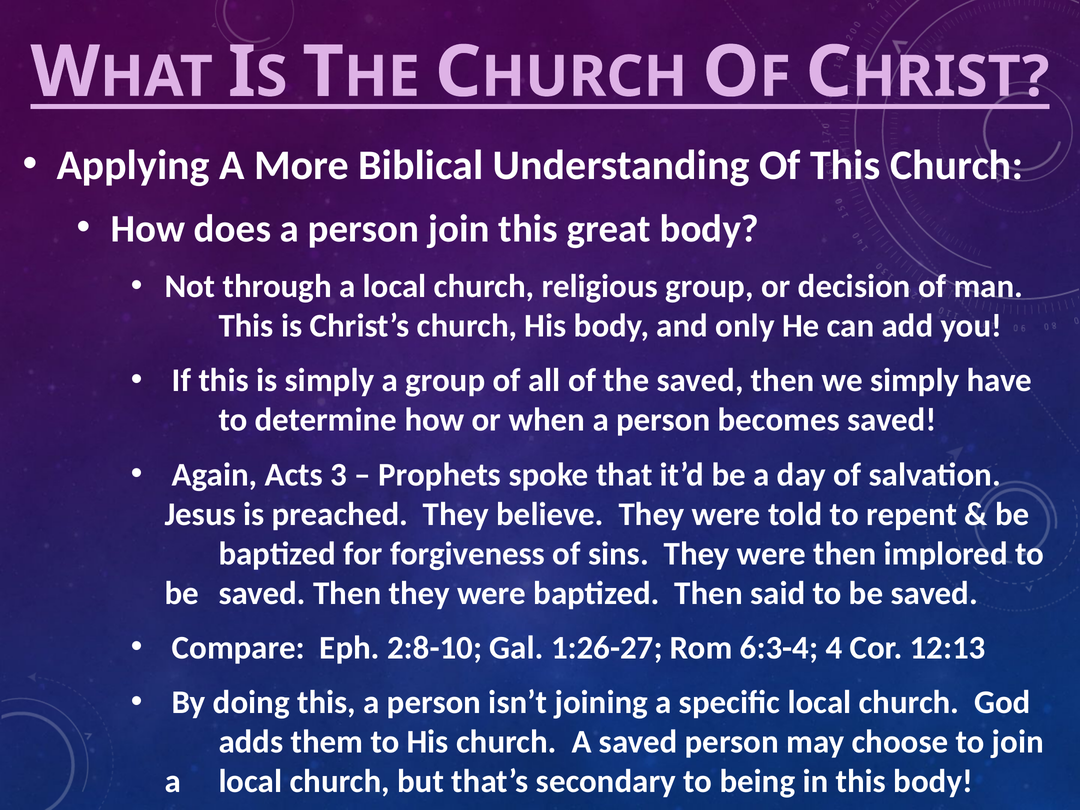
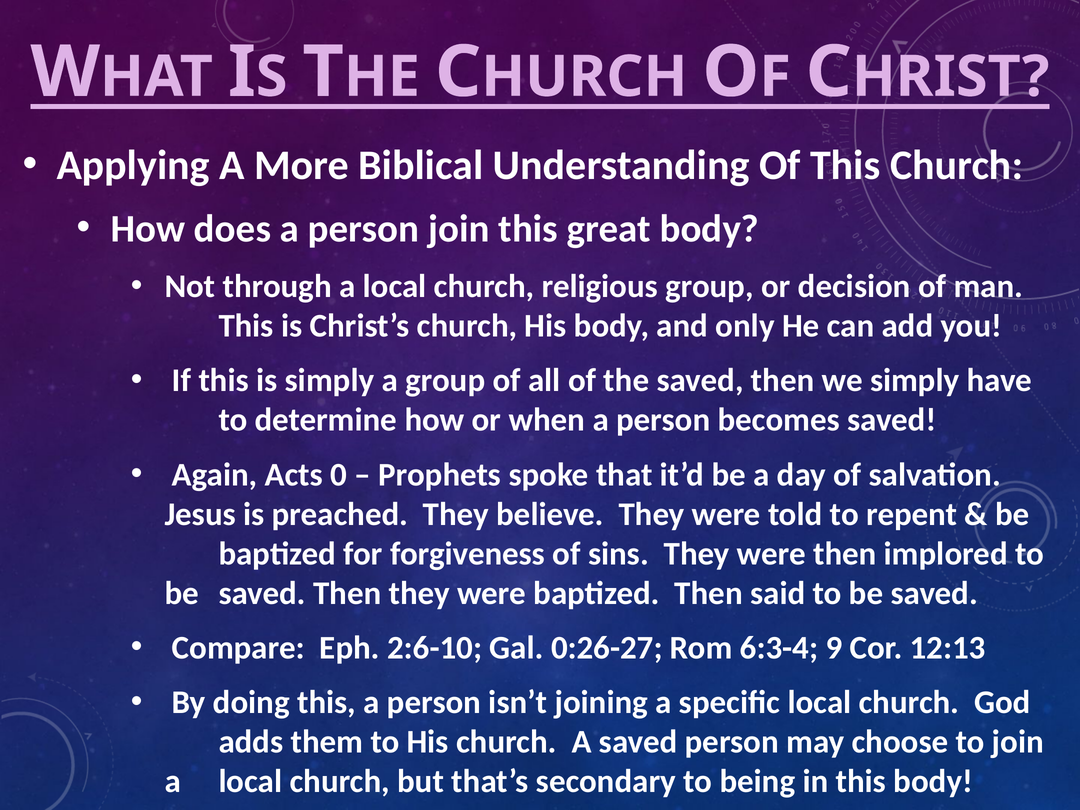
3: 3 -> 0
2:8-10: 2:8-10 -> 2:6-10
1:26-27: 1:26-27 -> 0:26-27
4: 4 -> 9
